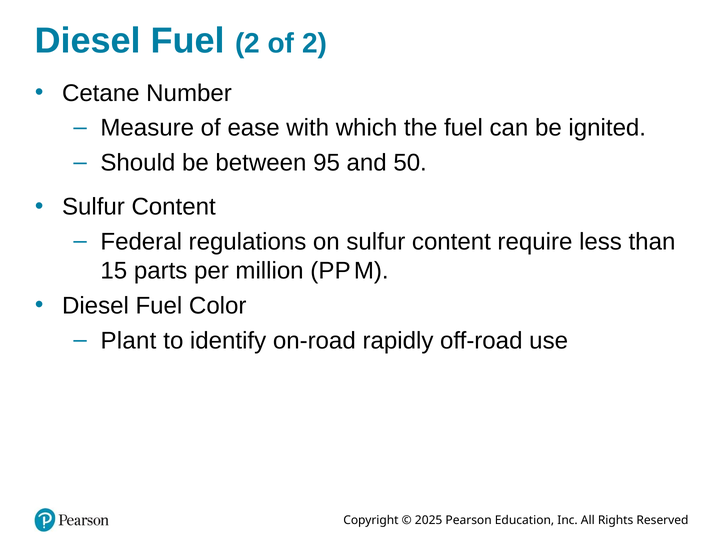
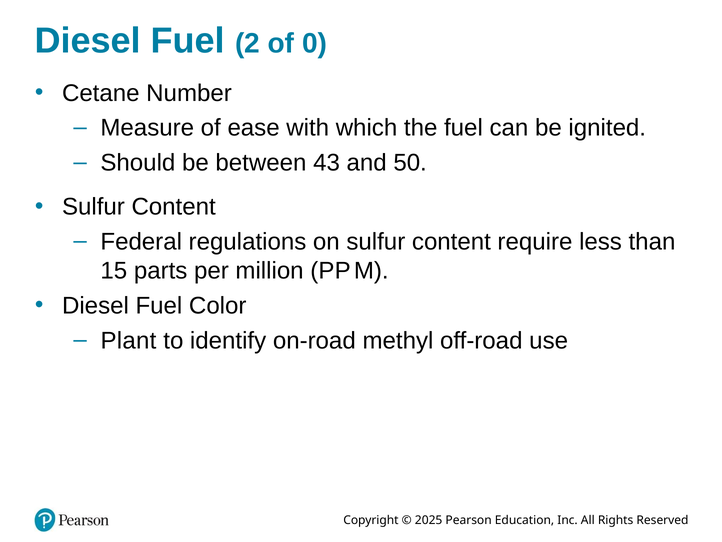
of 2: 2 -> 0
95: 95 -> 43
rapidly: rapidly -> methyl
